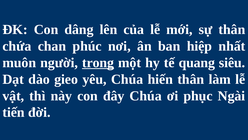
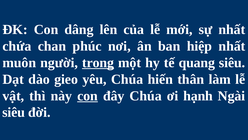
sự thân: thân -> nhất
con at (88, 96) underline: none -> present
phục: phục -> hạnh
tiến at (14, 112): tiến -> siêu
